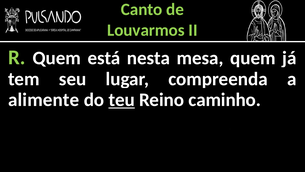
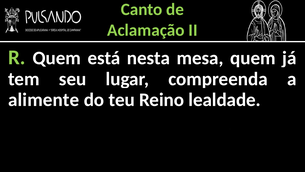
Louvarmos: Louvarmos -> Aclamação
teu underline: present -> none
caminho: caminho -> lealdade
